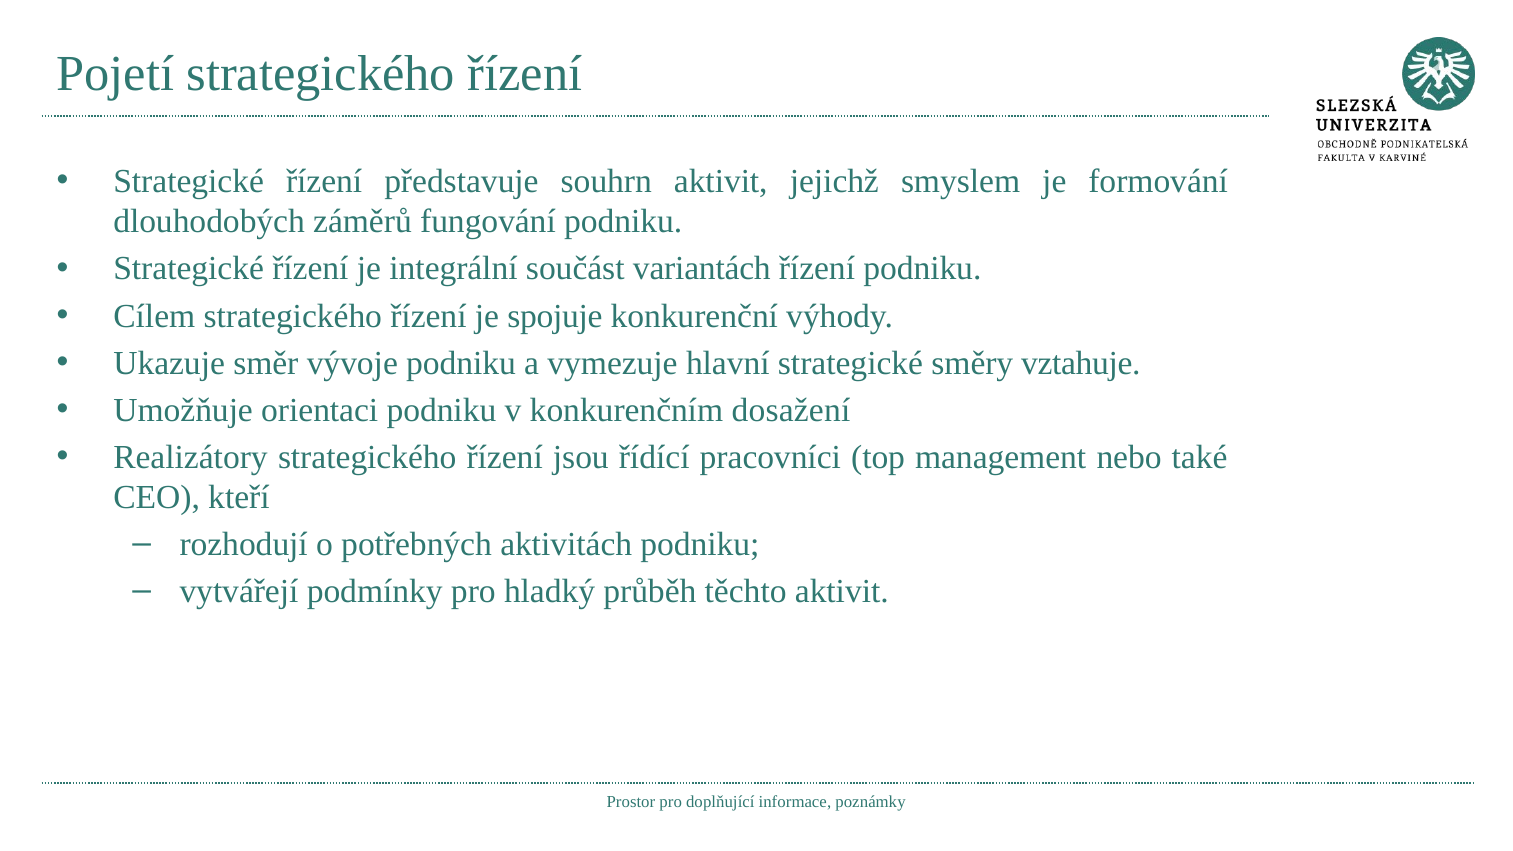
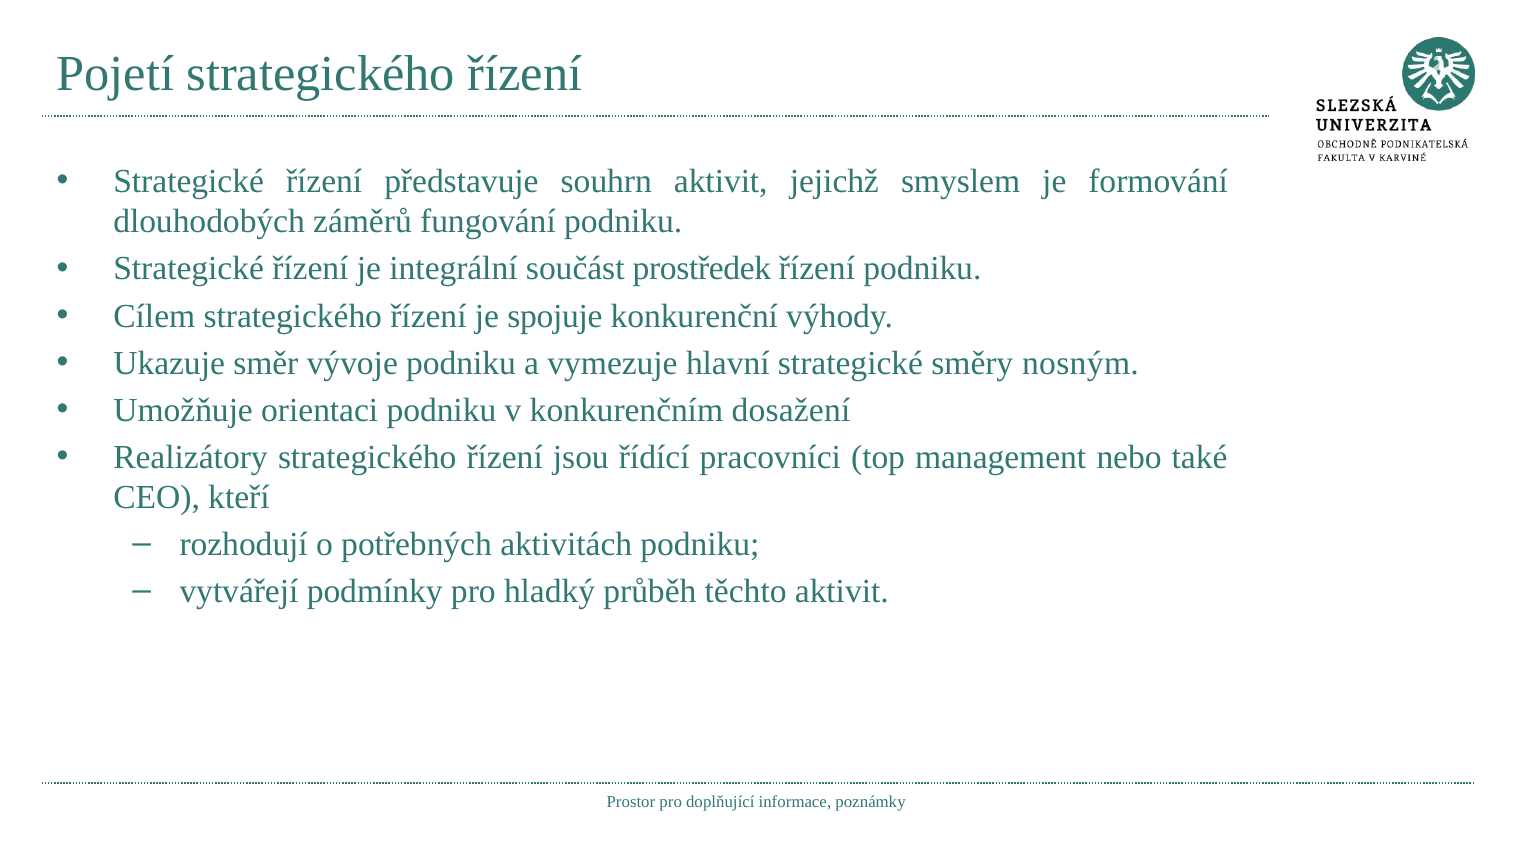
variantách: variantách -> prostředek
vztahuje: vztahuje -> nosným
